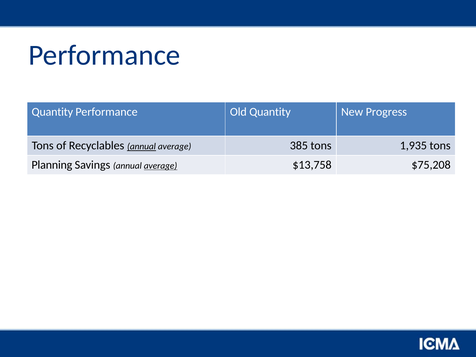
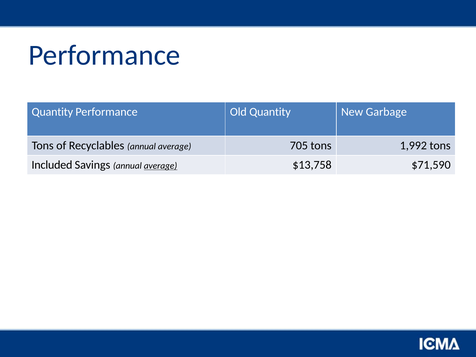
Progress: Progress -> Garbage
annual at (141, 147) underline: present -> none
385: 385 -> 705
1,935: 1,935 -> 1,992
Planning: Planning -> Included
$75,208: $75,208 -> $71,590
